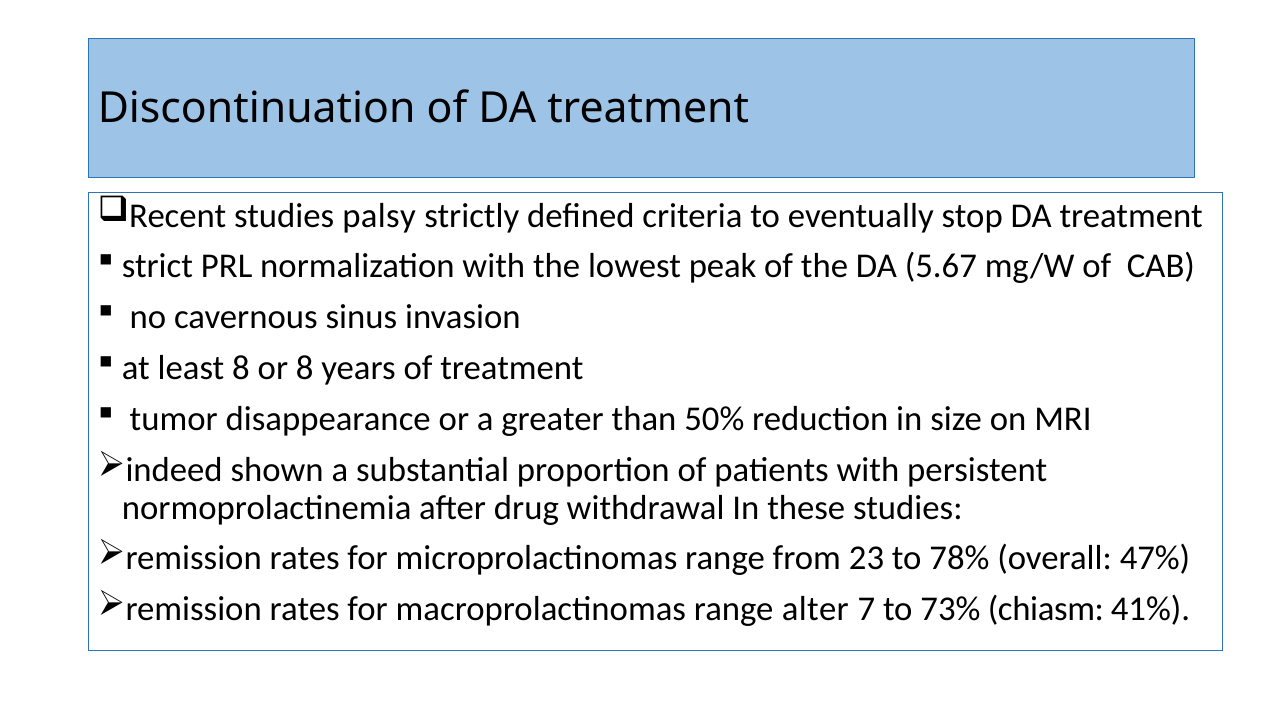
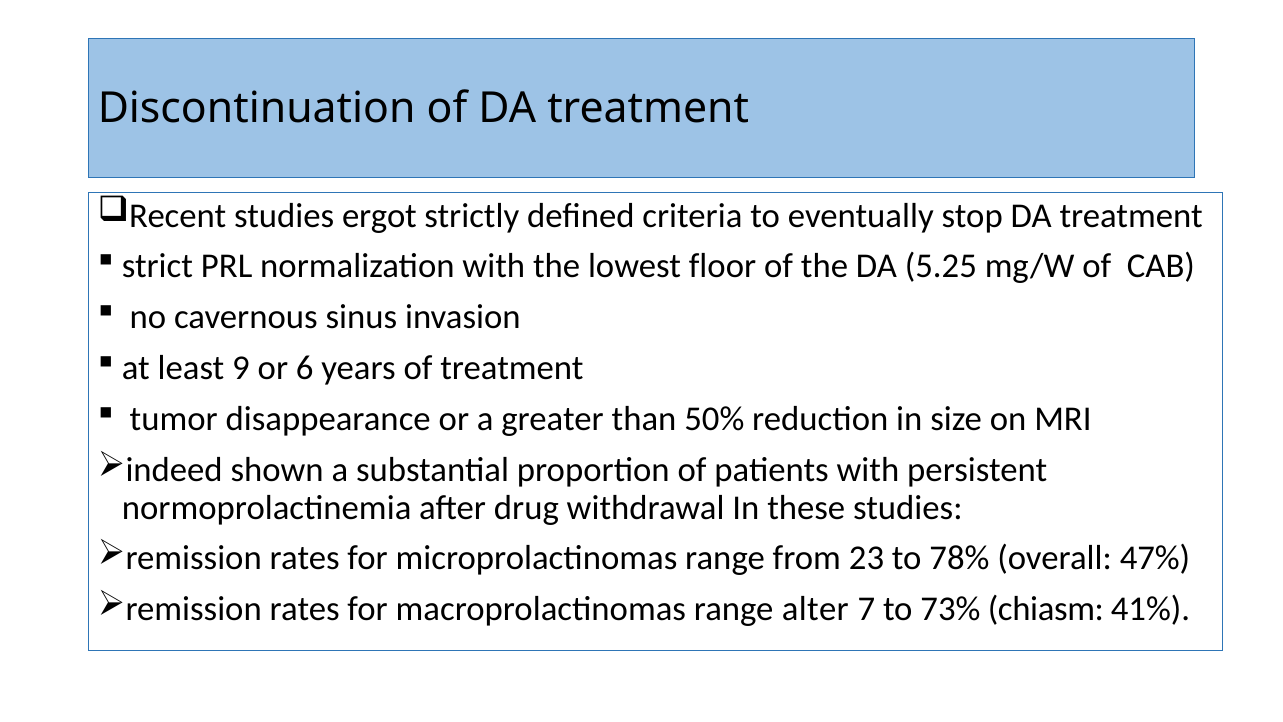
palsy: palsy -> ergot
peak: peak -> floor
5.67: 5.67 -> 5.25
least 8: 8 -> 9
or 8: 8 -> 6
